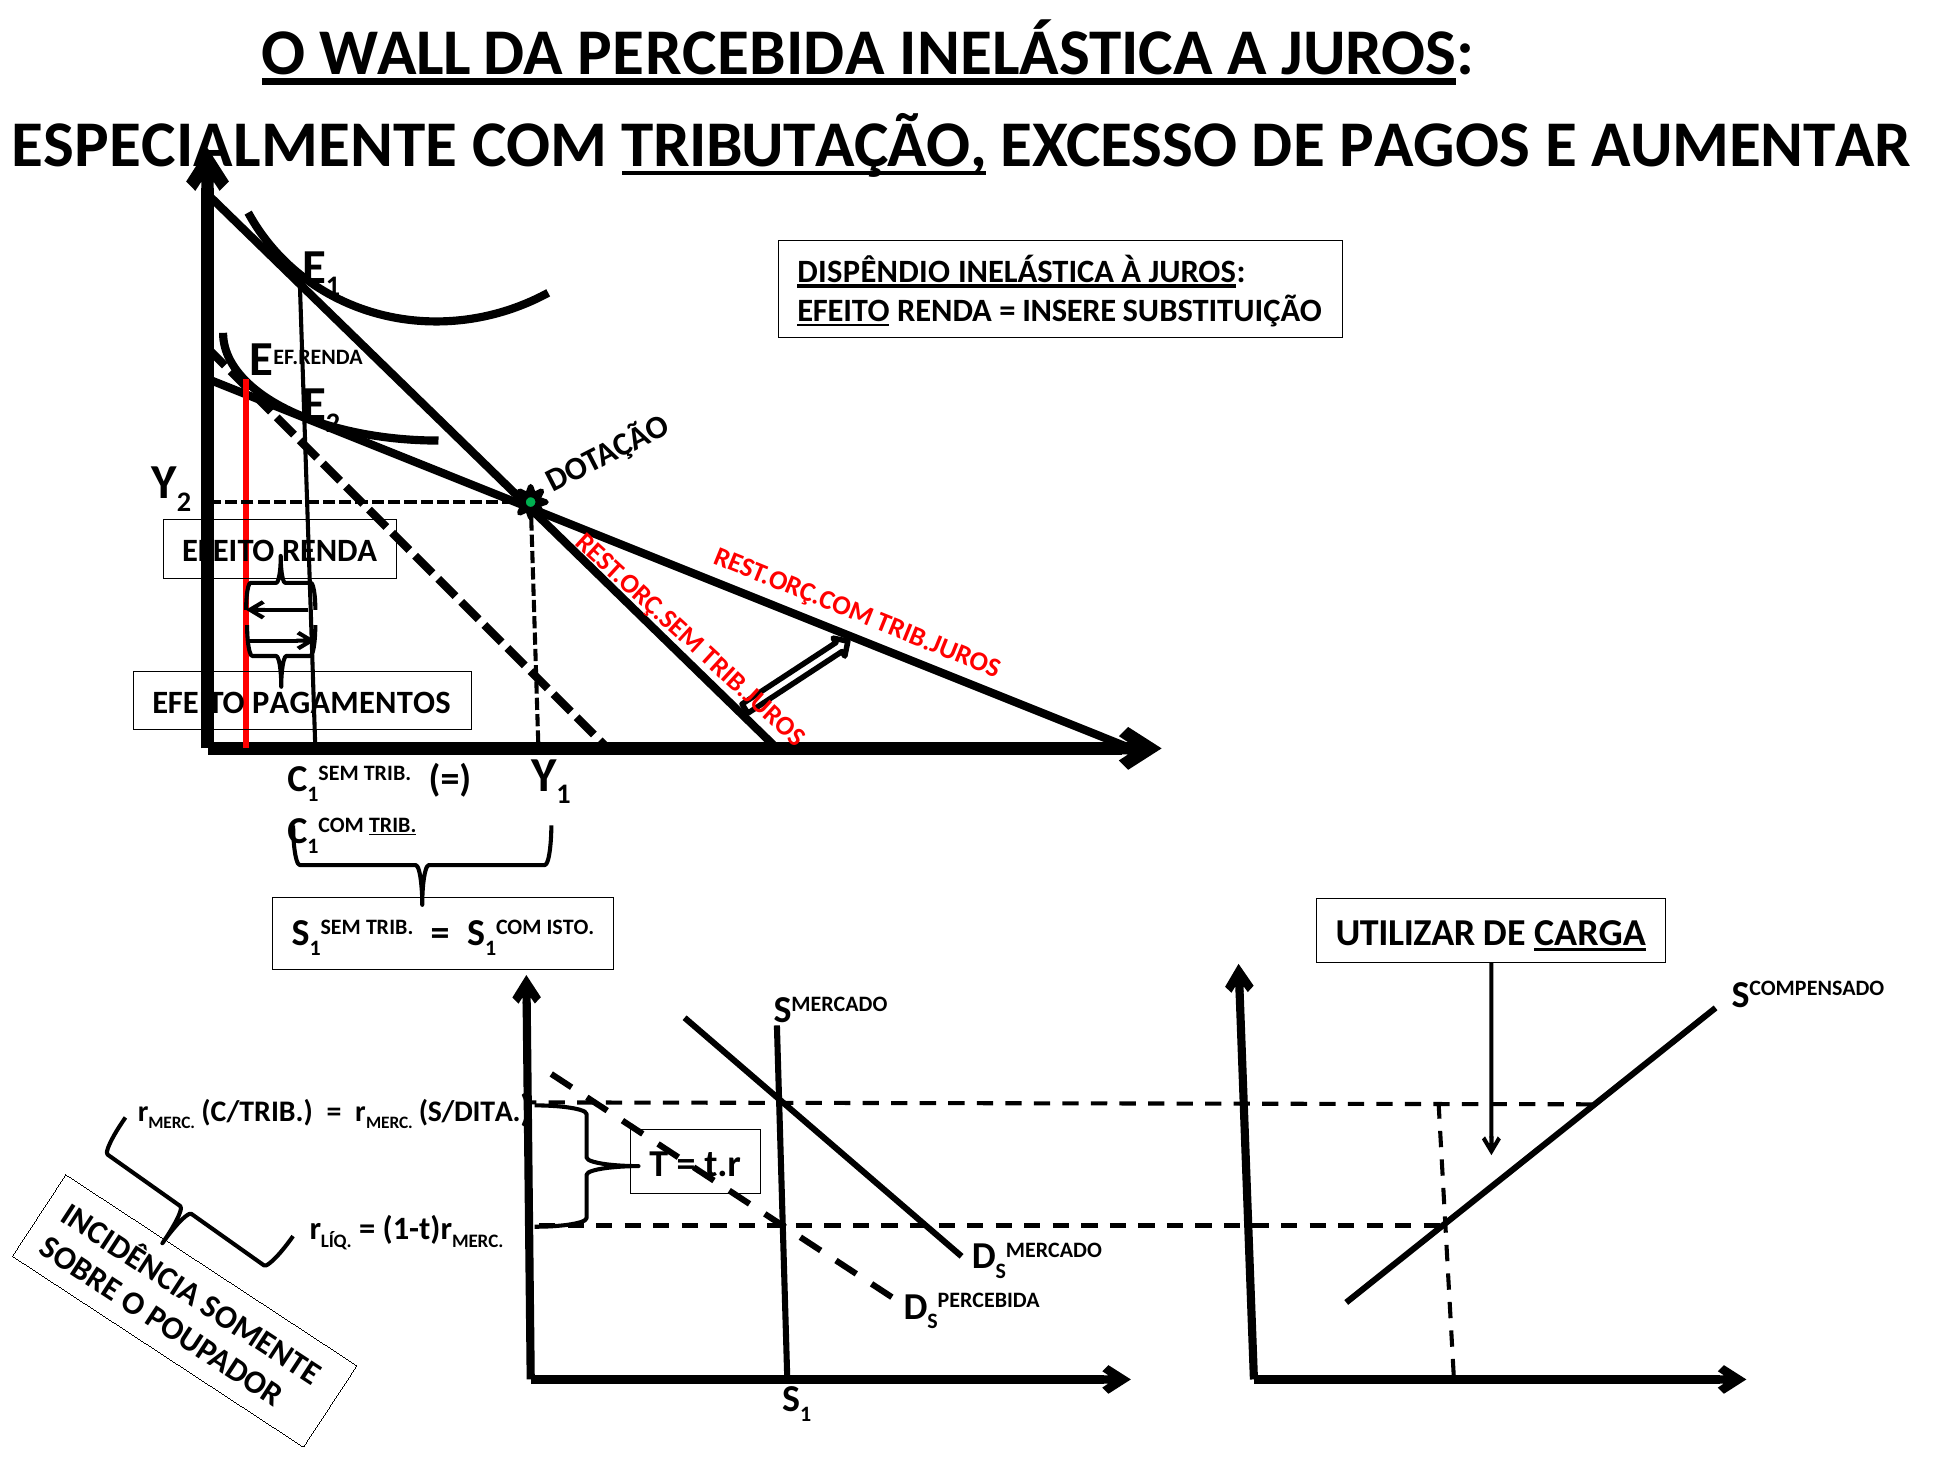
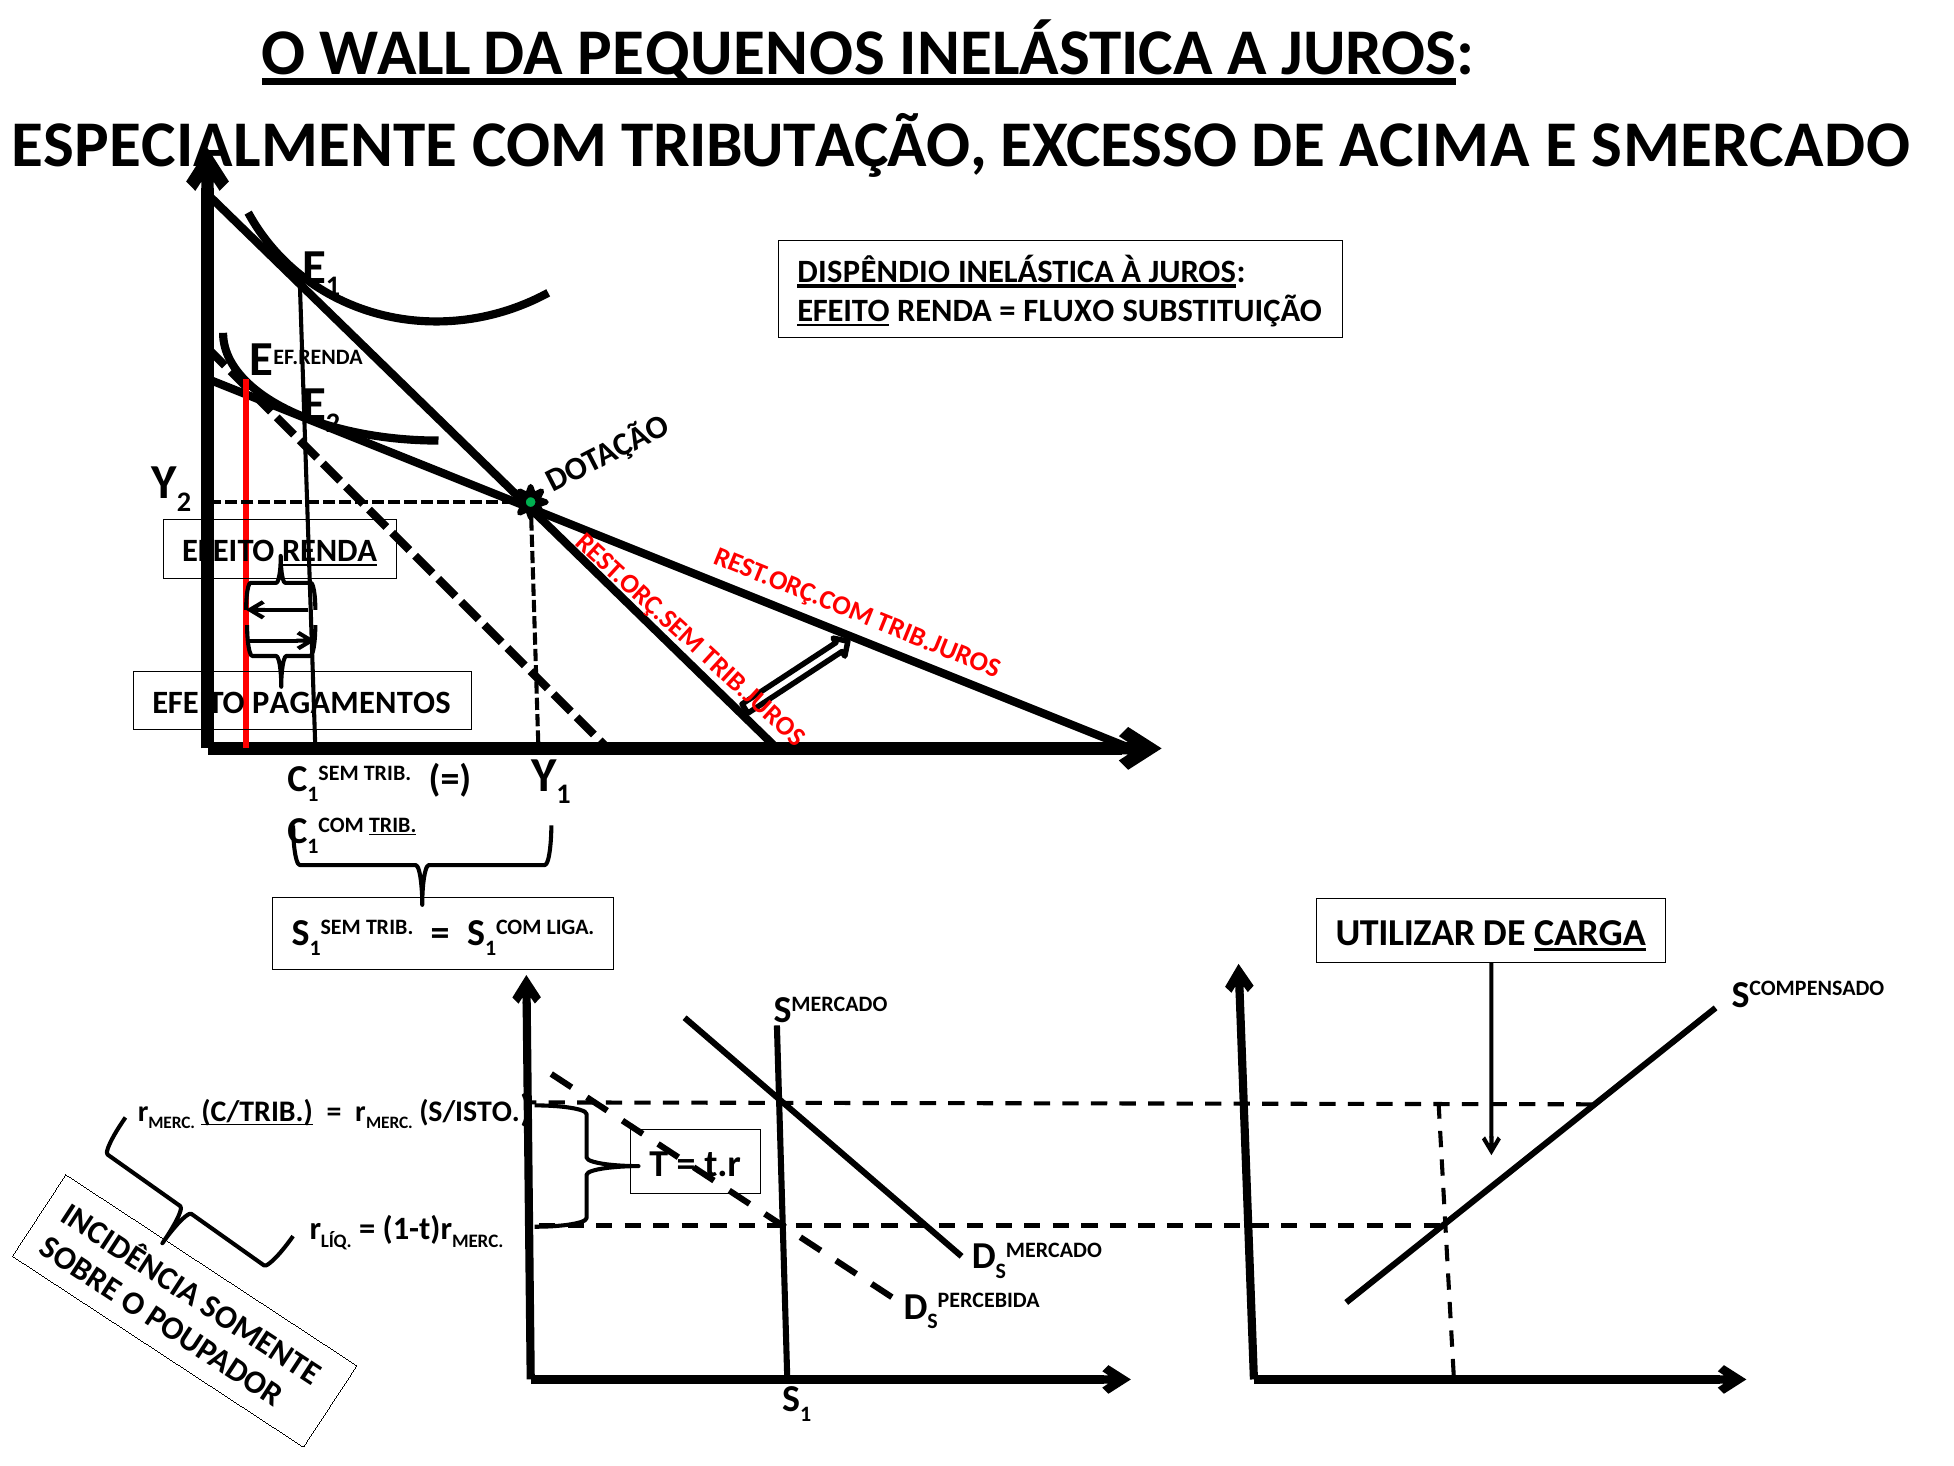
DA PERCEBIDA: PERCEBIDA -> PEQUENOS
TRIBUTAÇÃO underline: present -> none
PAGOS: PAGOS -> ACIMA
E AUMENTAR: AUMENTAR -> SMERCADO
INSERE: INSERE -> FLUXO
RENDA at (330, 551) underline: none -> present
ISTO: ISTO -> LIGA
C/TRIB underline: none -> present
S/DITA: S/DITA -> S/ISTO
